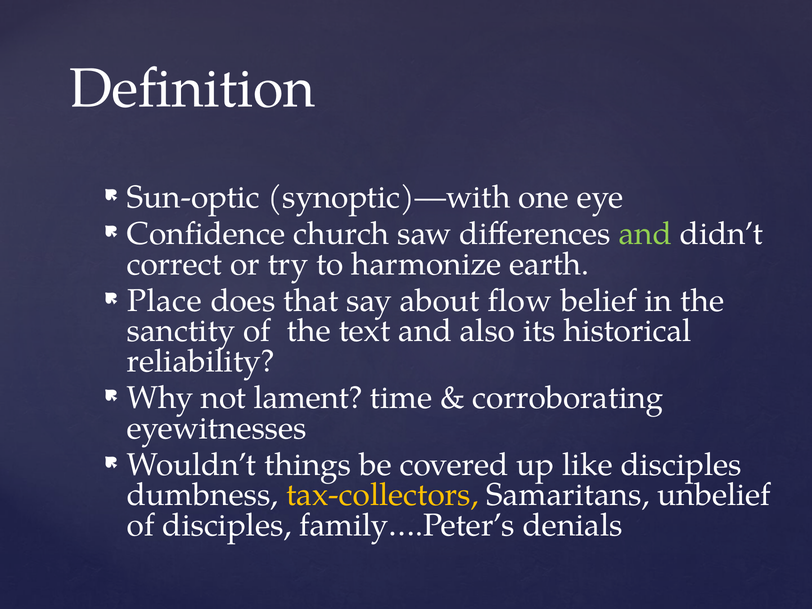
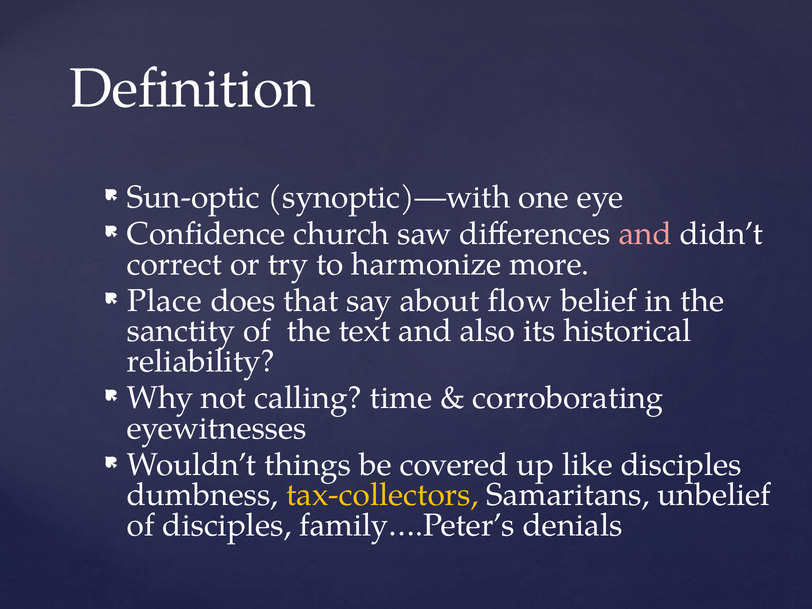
and at (645, 234) colour: light green -> pink
earth: earth -> more
lament: lament -> calling
